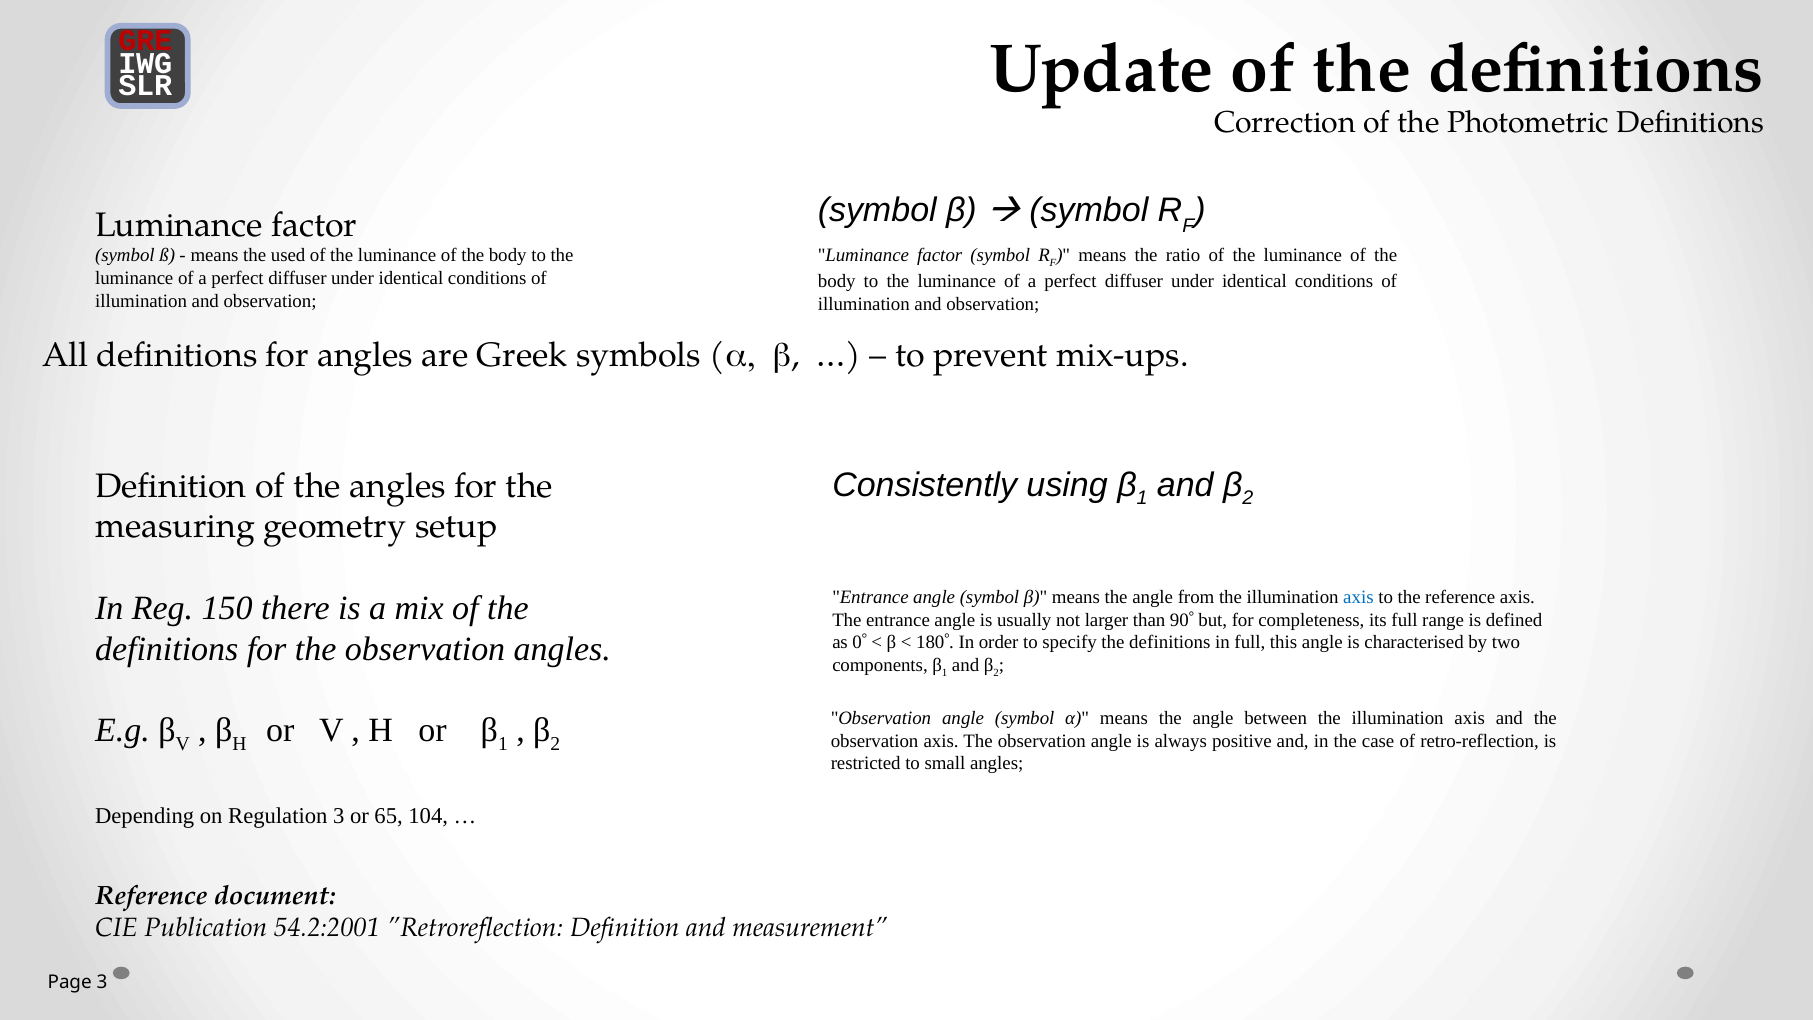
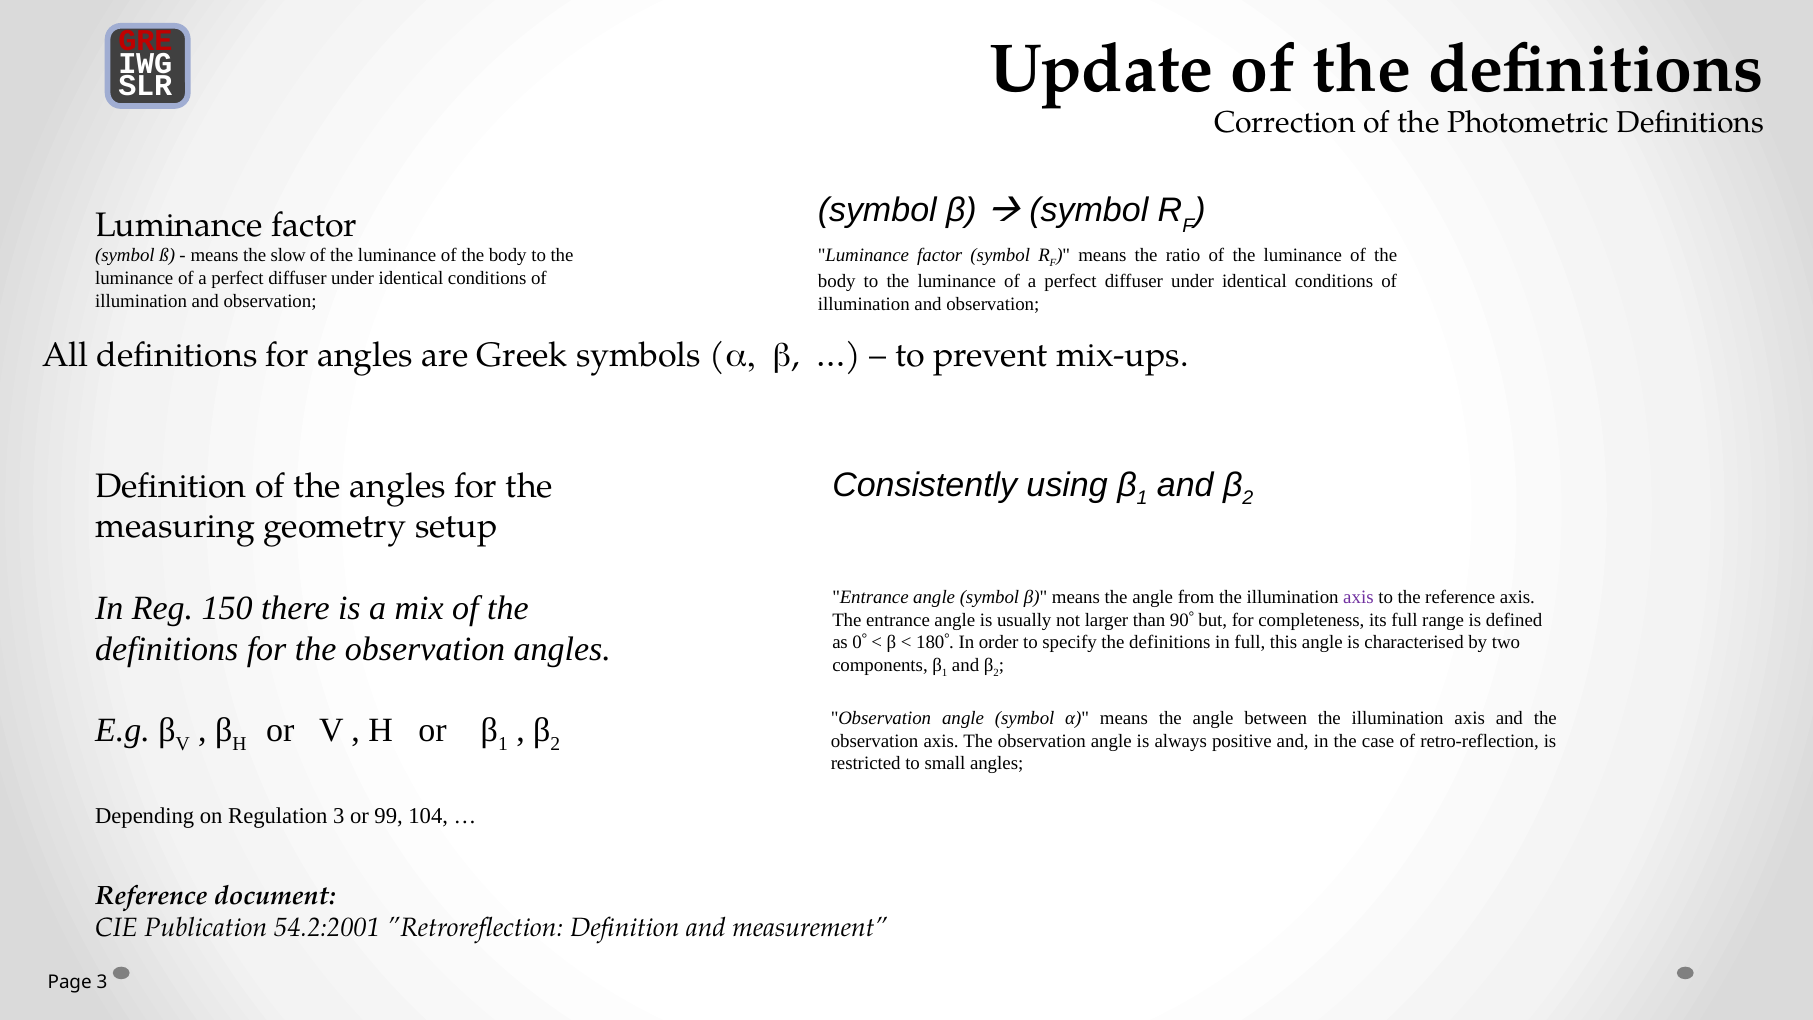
used: used -> slow
axis at (1358, 597) colour: blue -> purple
65: 65 -> 99
